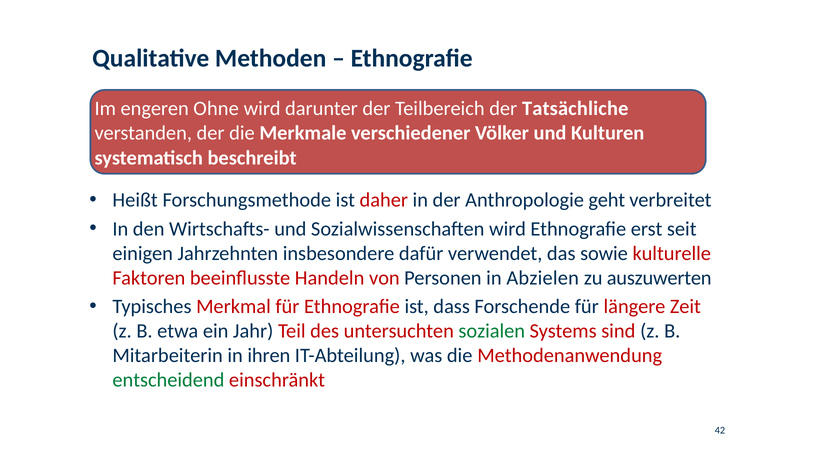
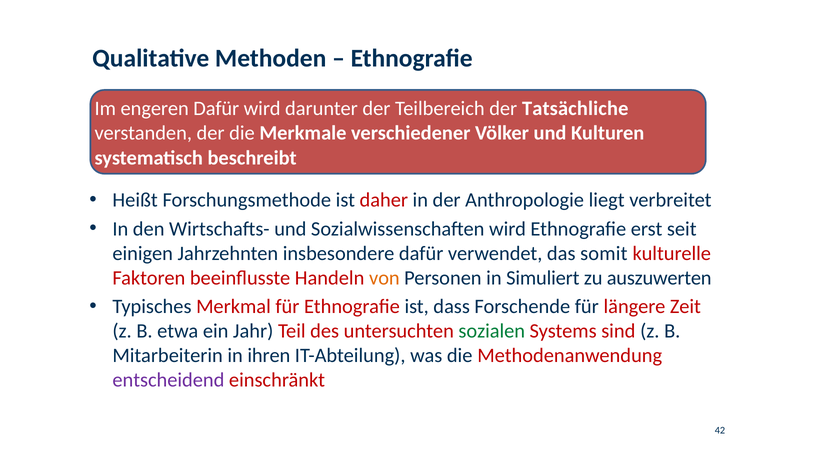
engeren Ohne: Ohne -> Dafür
geht: geht -> liegt
sowie: sowie -> somit
von colour: red -> orange
Abzielen: Abzielen -> Simuliert
entscheidend colour: green -> purple
